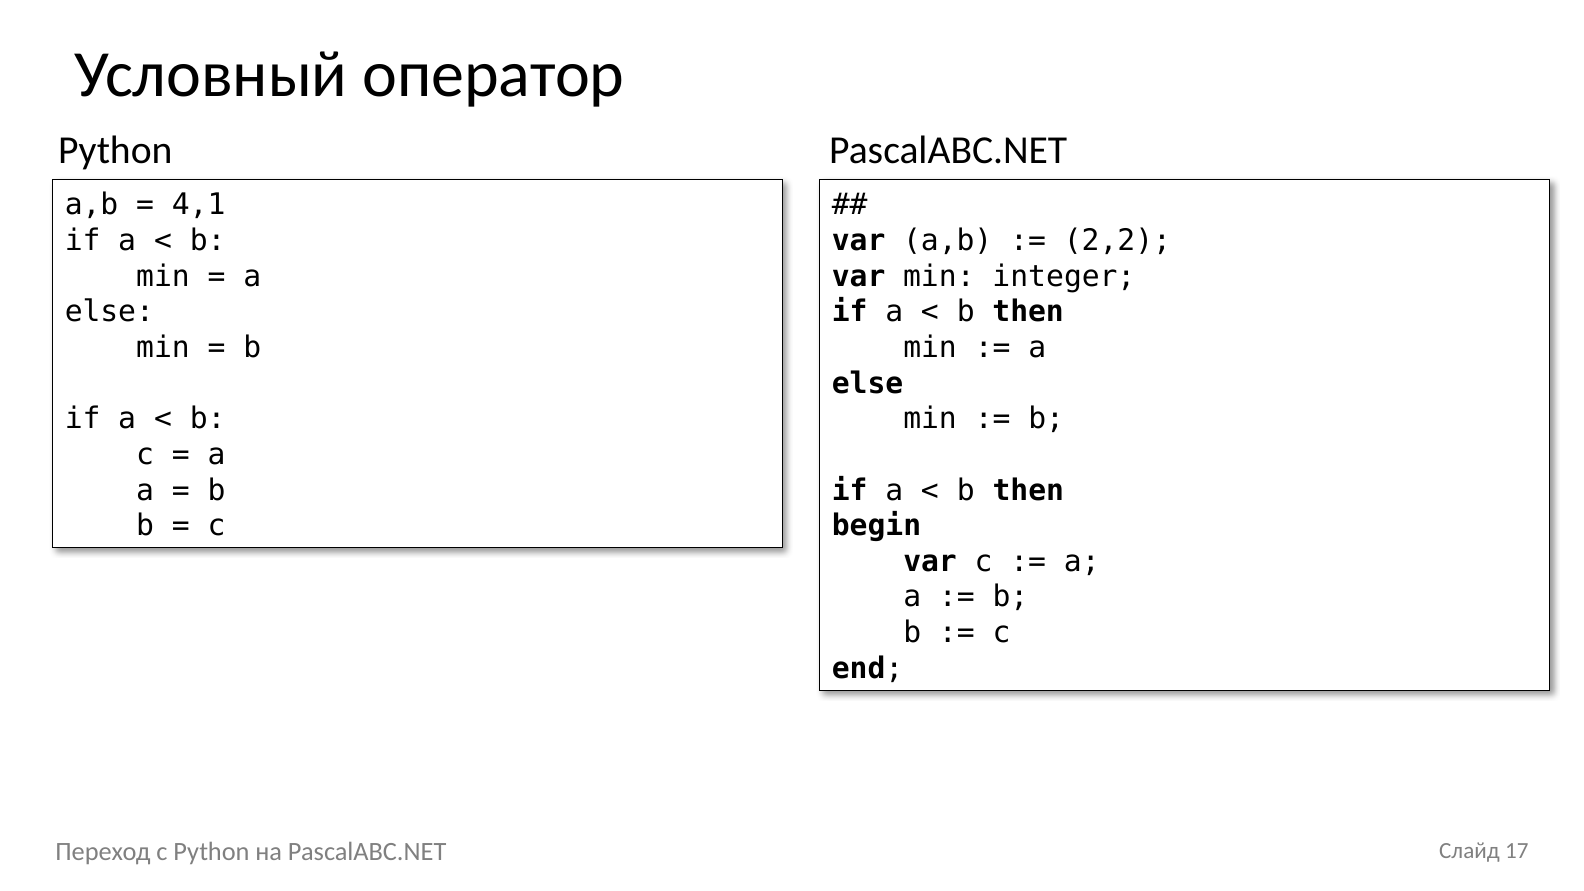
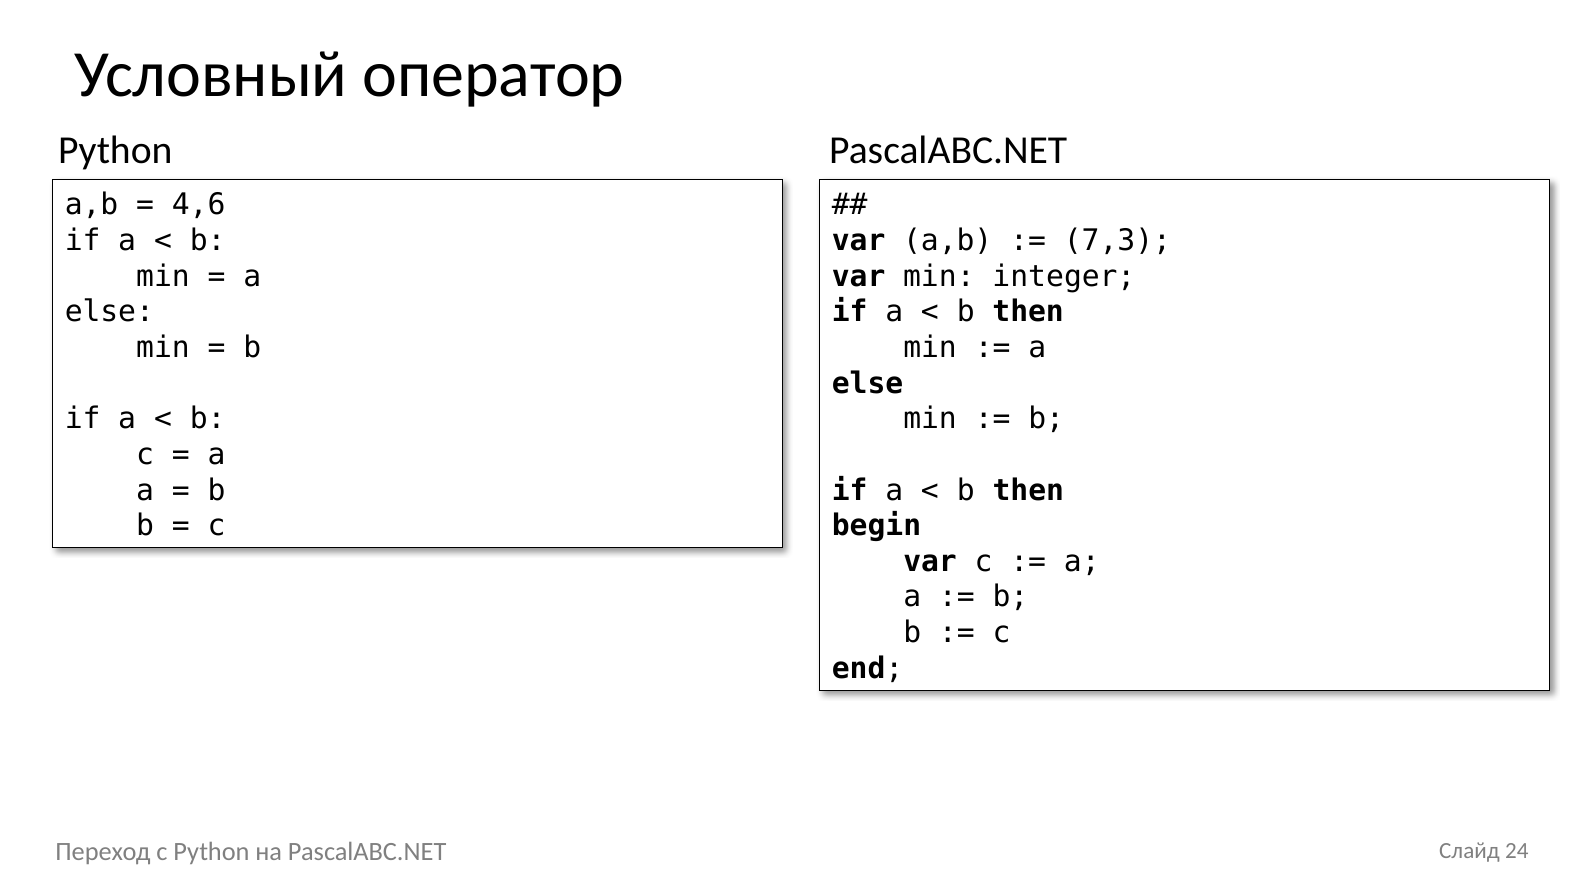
4,1: 4,1 -> 4,6
2,2: 2,2 -> 7,3
17: 17 -> 24
